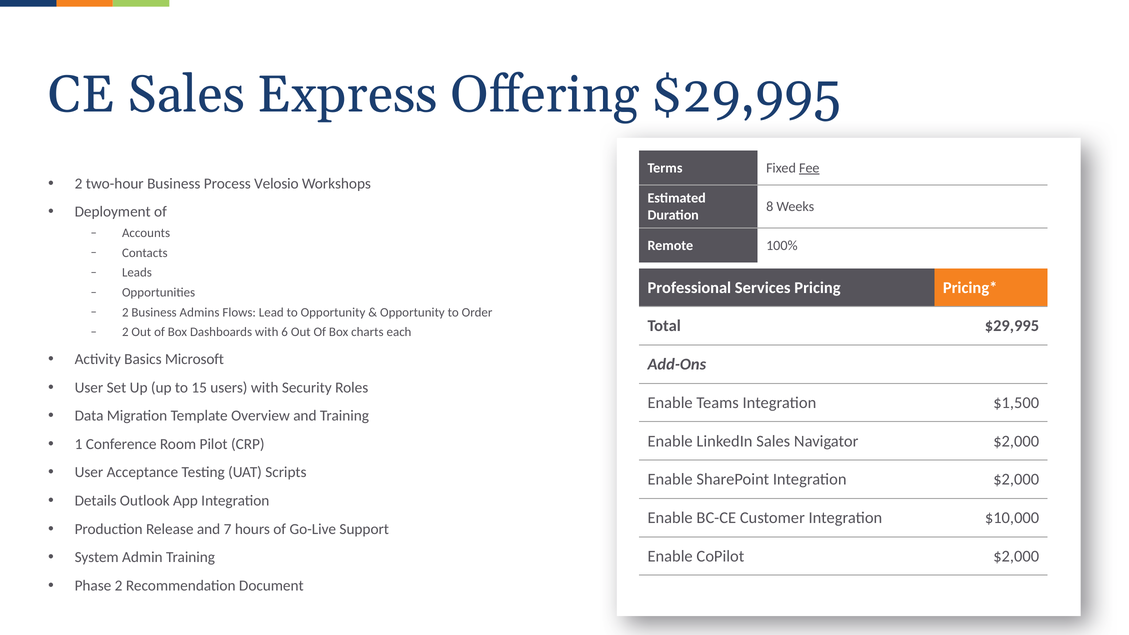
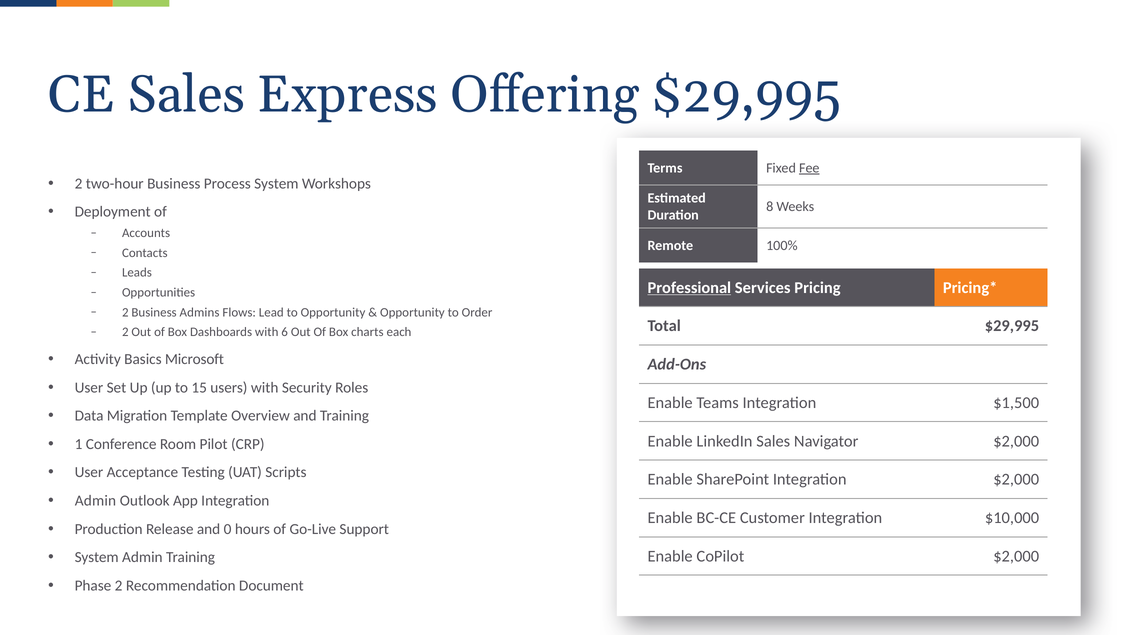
Process Velosio: Velosio -> System
Professional underline: none -> present
Details at (96, 501): Details -> Admin
and 7: 7 -> 0
